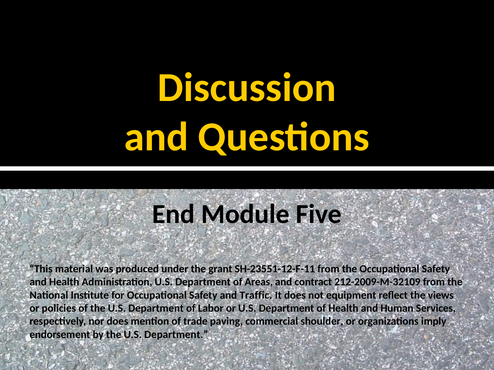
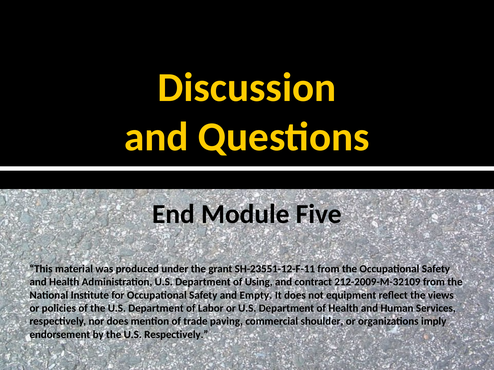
Areas: Areas -> Using
Traffic: Traffic -> Empty
by the U.S Department: Department -> Respectively
